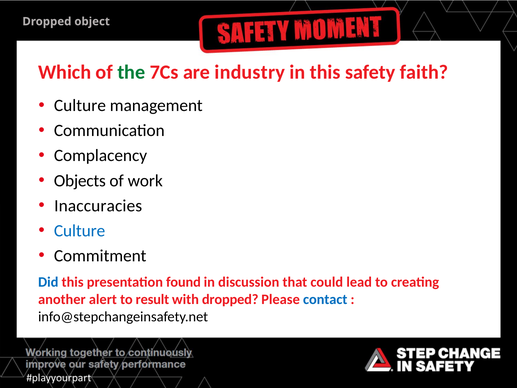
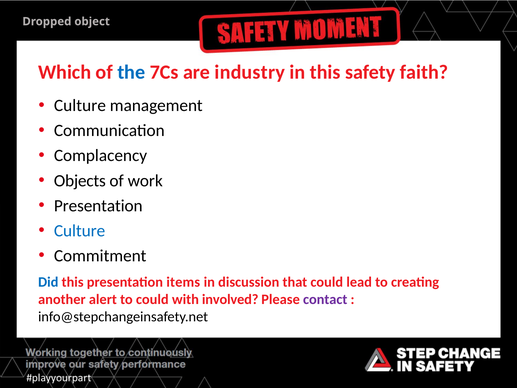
the colour: green -> blue
Inaccuracies at (98, 206): Inaccuracies -> Presentation
found: found -> items
to result: result -> could
with dropped: dropped -> involved
contact colour: blue -> purple
